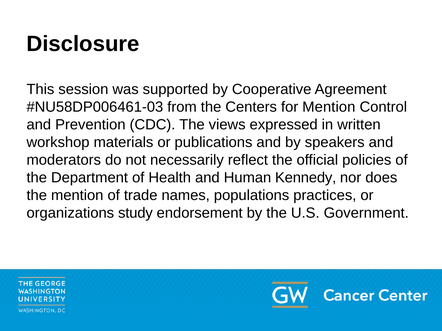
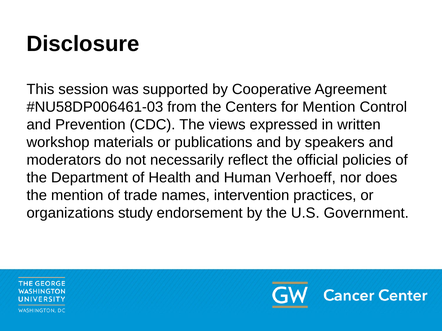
Kennedy: Kennedy -> Verhoeff
populations: populations -> intervention
